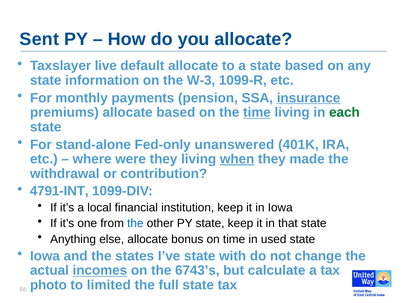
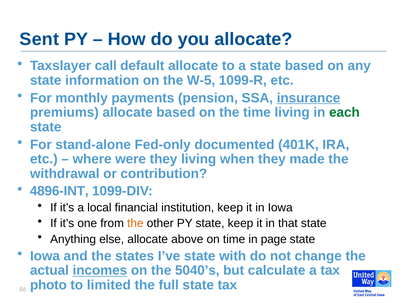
live: live -> call
W-3: W-3 -> W-5
time at (257, 112) underline: present -> none
unanswered: unanswered -> documented
when underline: present -> none
4791-INT: 4791-INT -> 4896-INT
the at (135, 223) colour: blue -> orange
bonus: bonus -> above
used: used -> page
6743’s: 6743’s -> 5040’s
